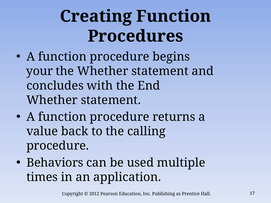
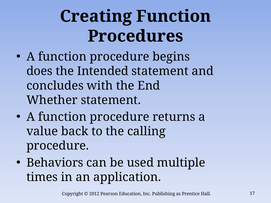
your: your -> does
the Whether: Whether -> Intended
